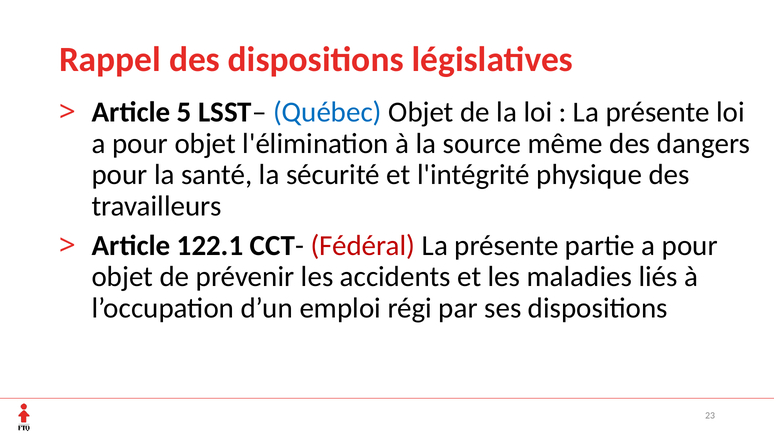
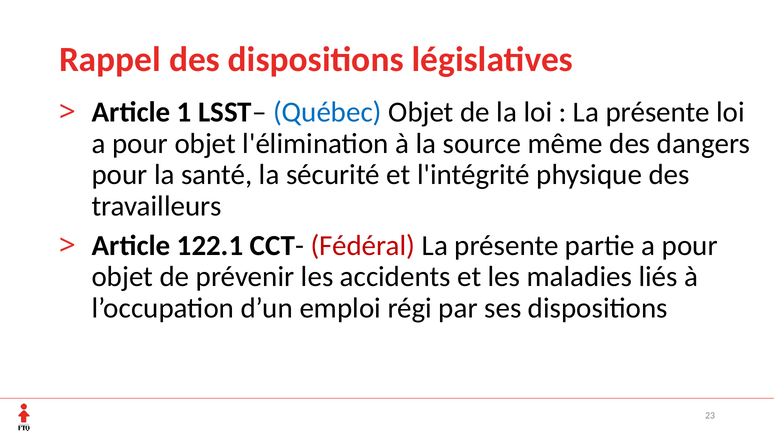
5: 5 -> 1
